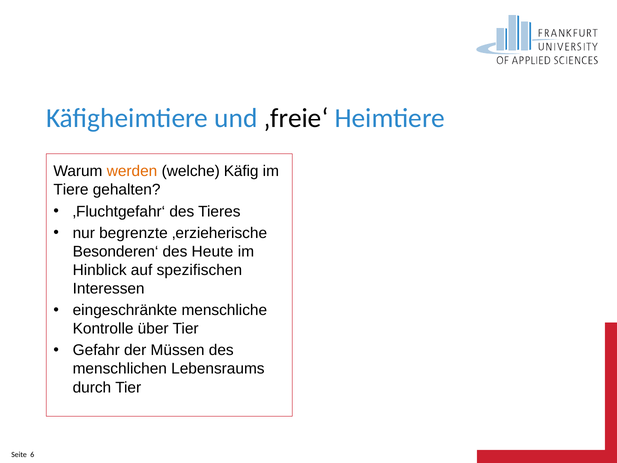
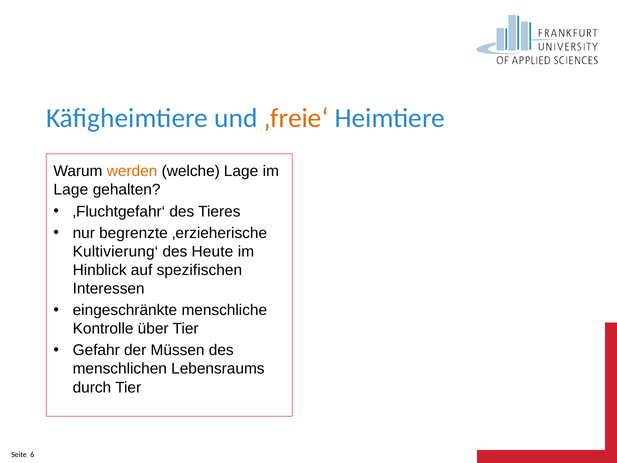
‚freie‘ colour: black -> orange
welche Käfig: Käfig -> Lage
Tiere at (71, 190): Tiere -> Lage
Besonderen‘: Besonderen‘ -> Kultivierung‘
